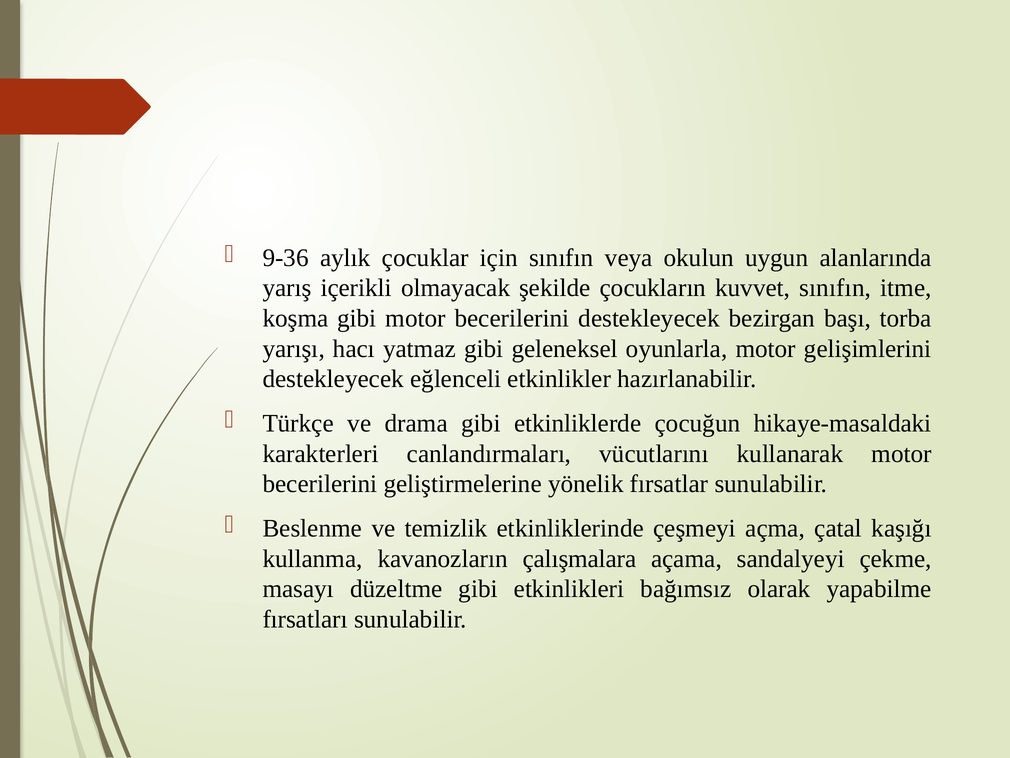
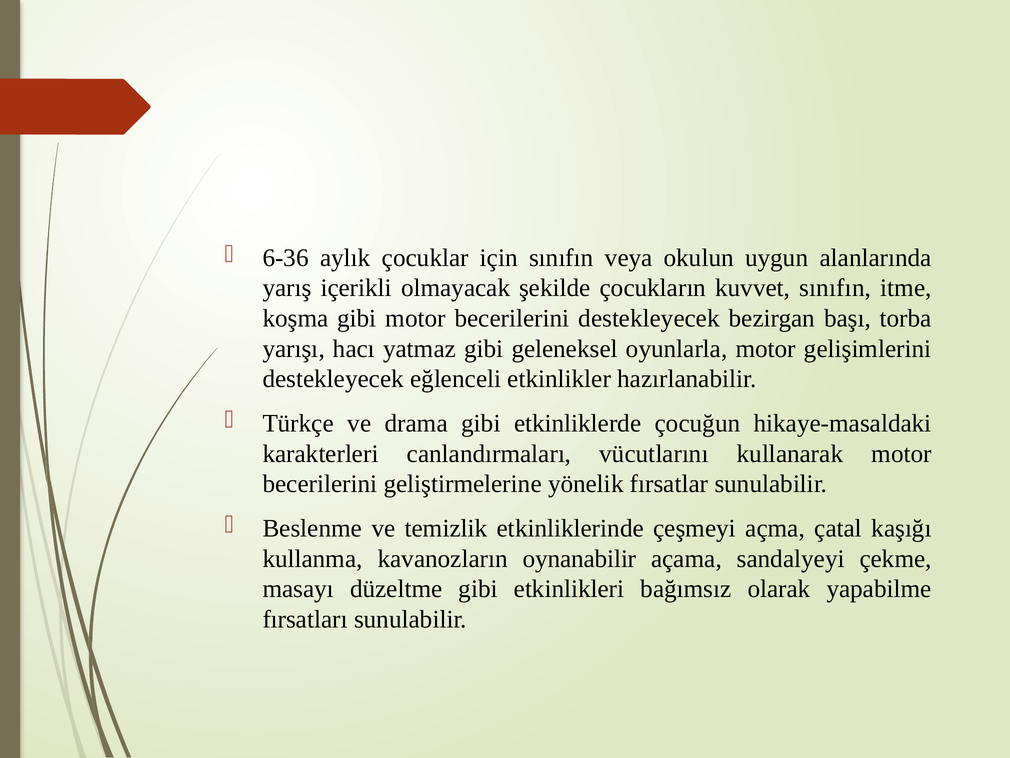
9-36: 9-36 -> 6-36
çalışmalara: çalışmalara -> oynanabilir
